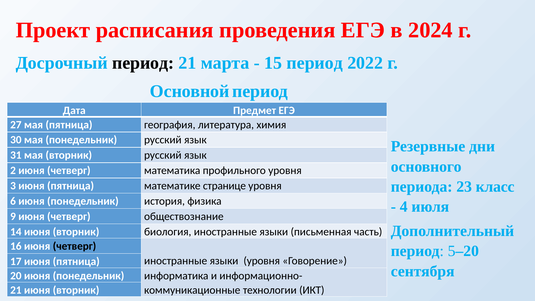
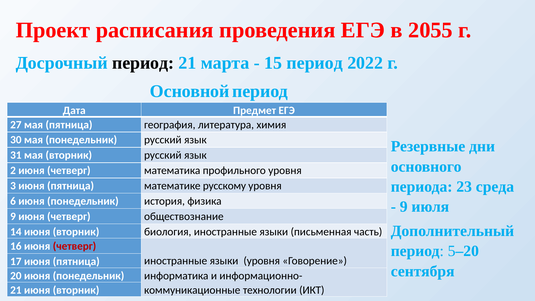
2024: 2024 -> 2055
класс: класс -> среда
странице: странице -> русскому
4 at (404, 207): 4 -> 9
четверг at (74, 246) colour: black -> red
